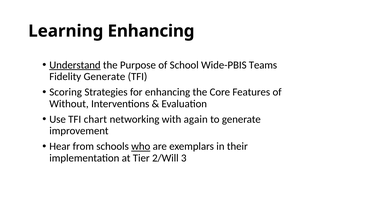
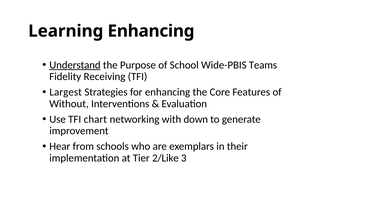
Fidelity Generate: Generate -> Receiving
Scoring: Scoring -> Largest
again: again -> down
who underline: present -> none
2/Will: 2/Will -> 2/Like
